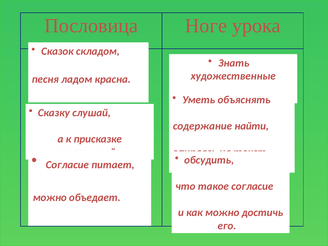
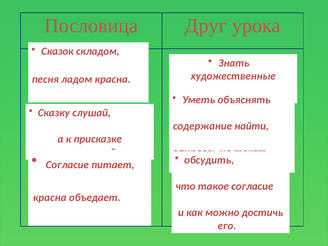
Ноге: Ноге -> Друг
можно at (50, 198): можно -> красна
